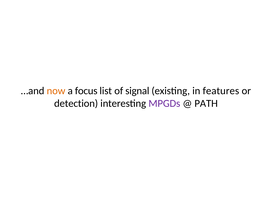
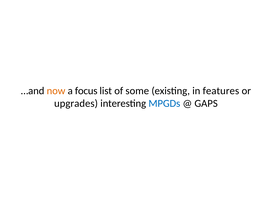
signal: signal -> some
detection: detection -> upgrades
MPGDs colour: purple -> blue
PATH: PATH -> GAPS
